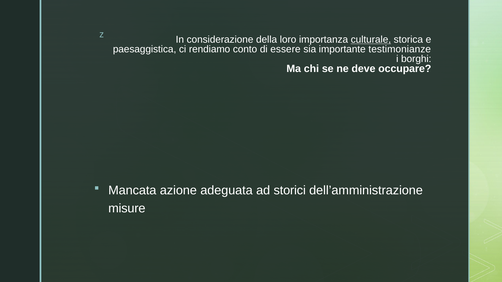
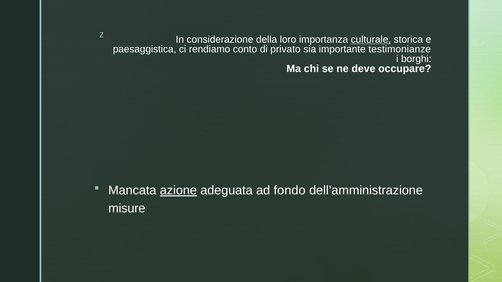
essere: essere -> privato
azione underline: none -> present
storici: storici -> fondo
